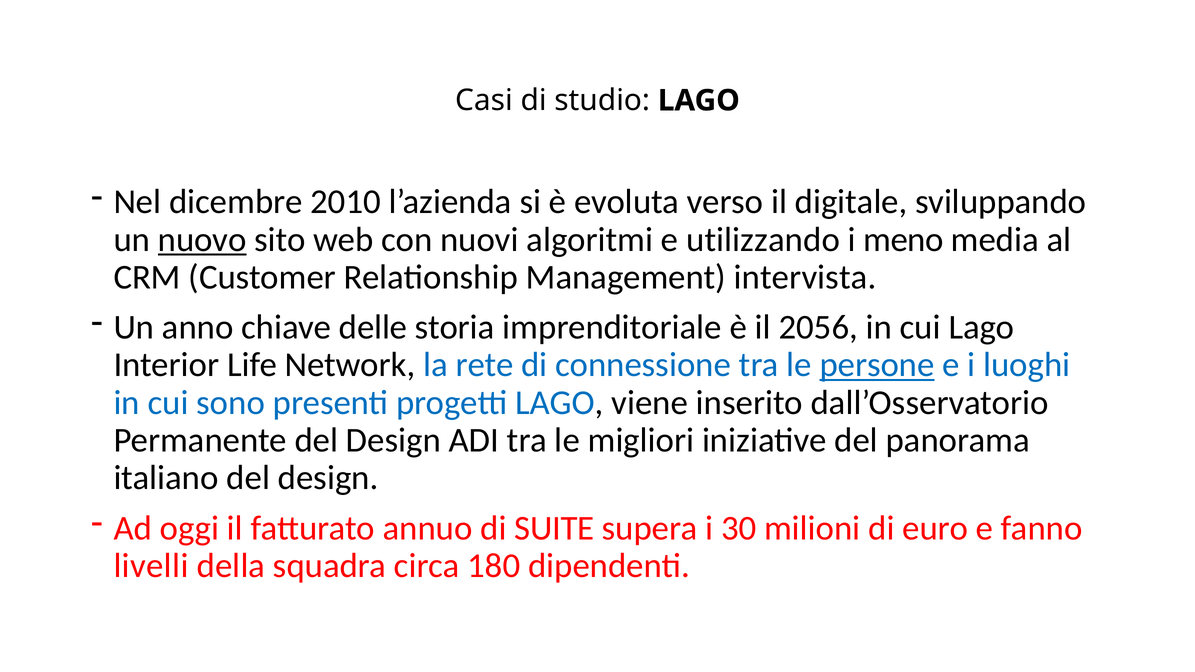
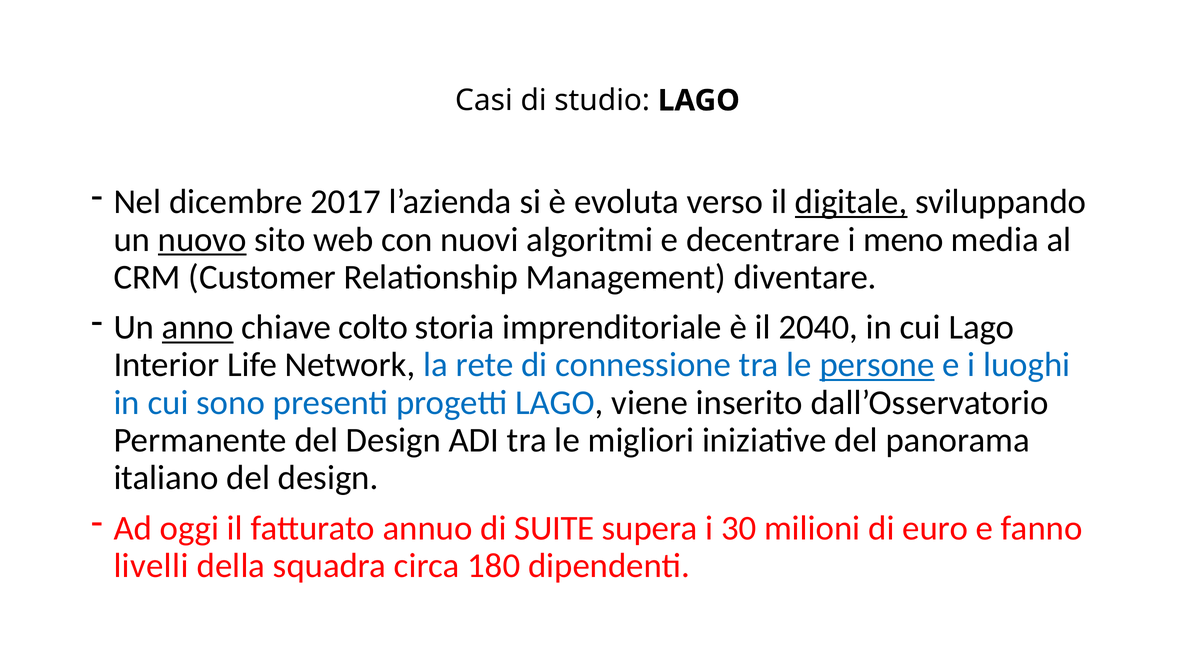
2010: 2010 -> 2017
digitale underline: none -> present
utilizzando: utilizzando -> decentrare
intervista: intervista -> diventare
anno underline: none -> present
delle: delle -> colto
2056: 2056 -> 2040
